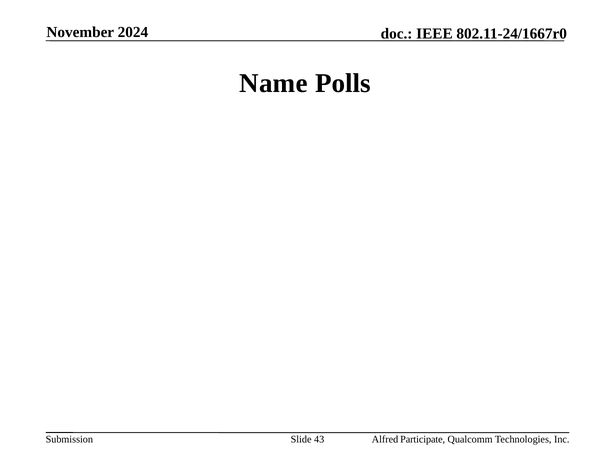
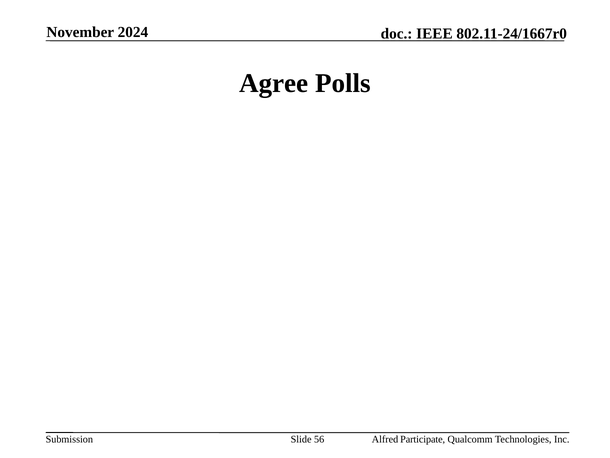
Name: Name -> Agree
43: 43 -> 56
